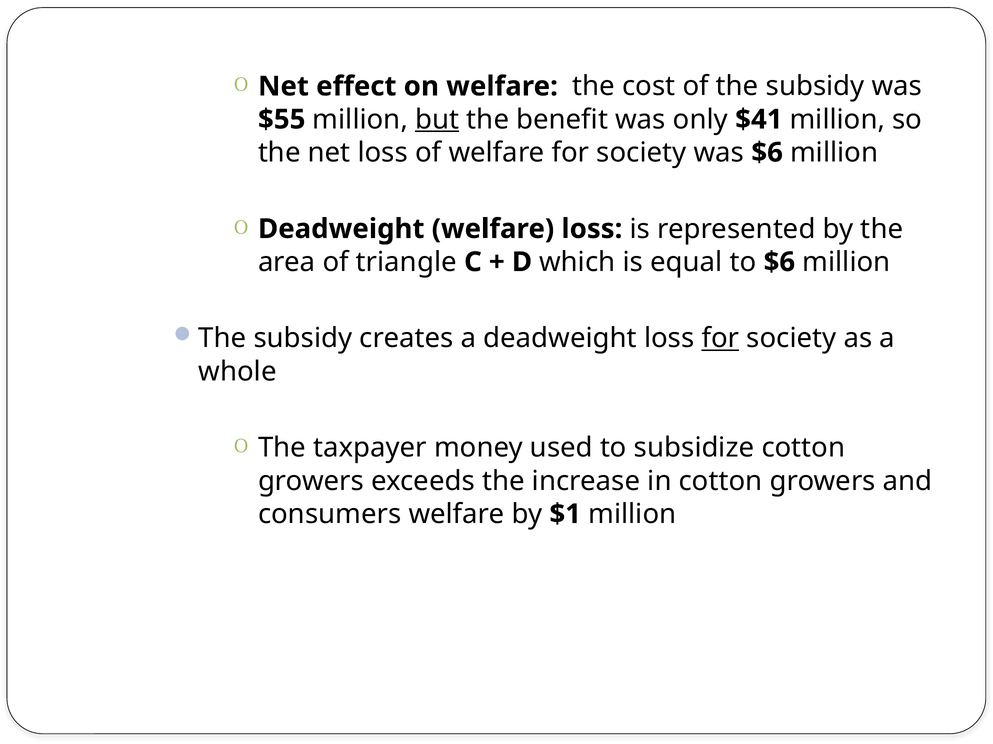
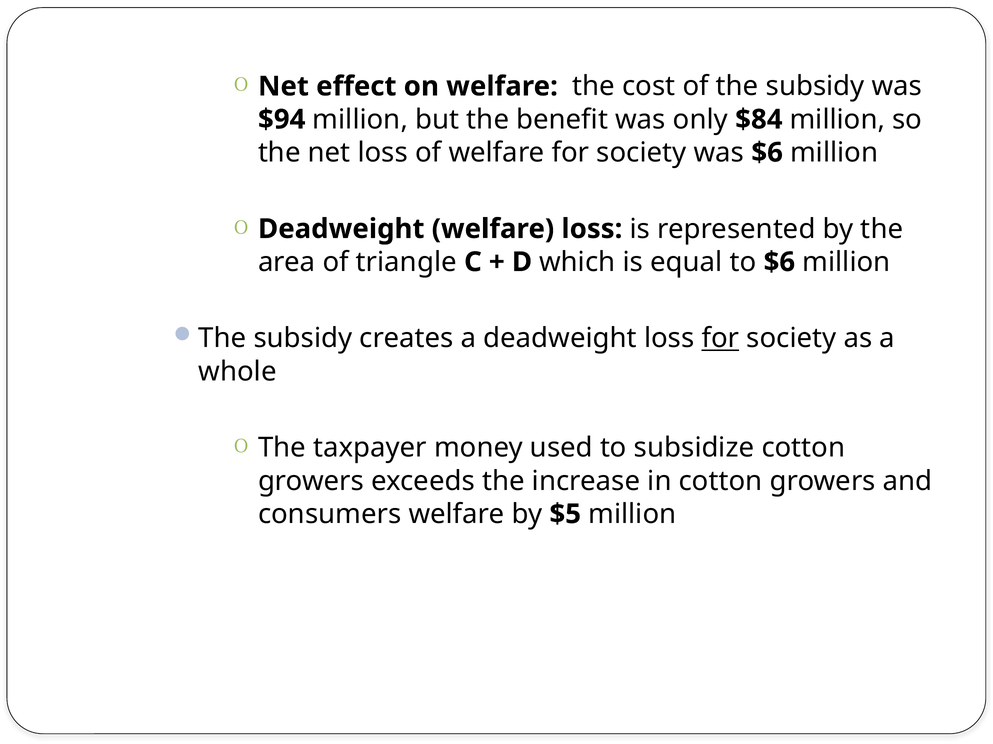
$55: $55 -> $94
but underline: present -> none
$41: $41 -> $84
$1: $1 -> $5
